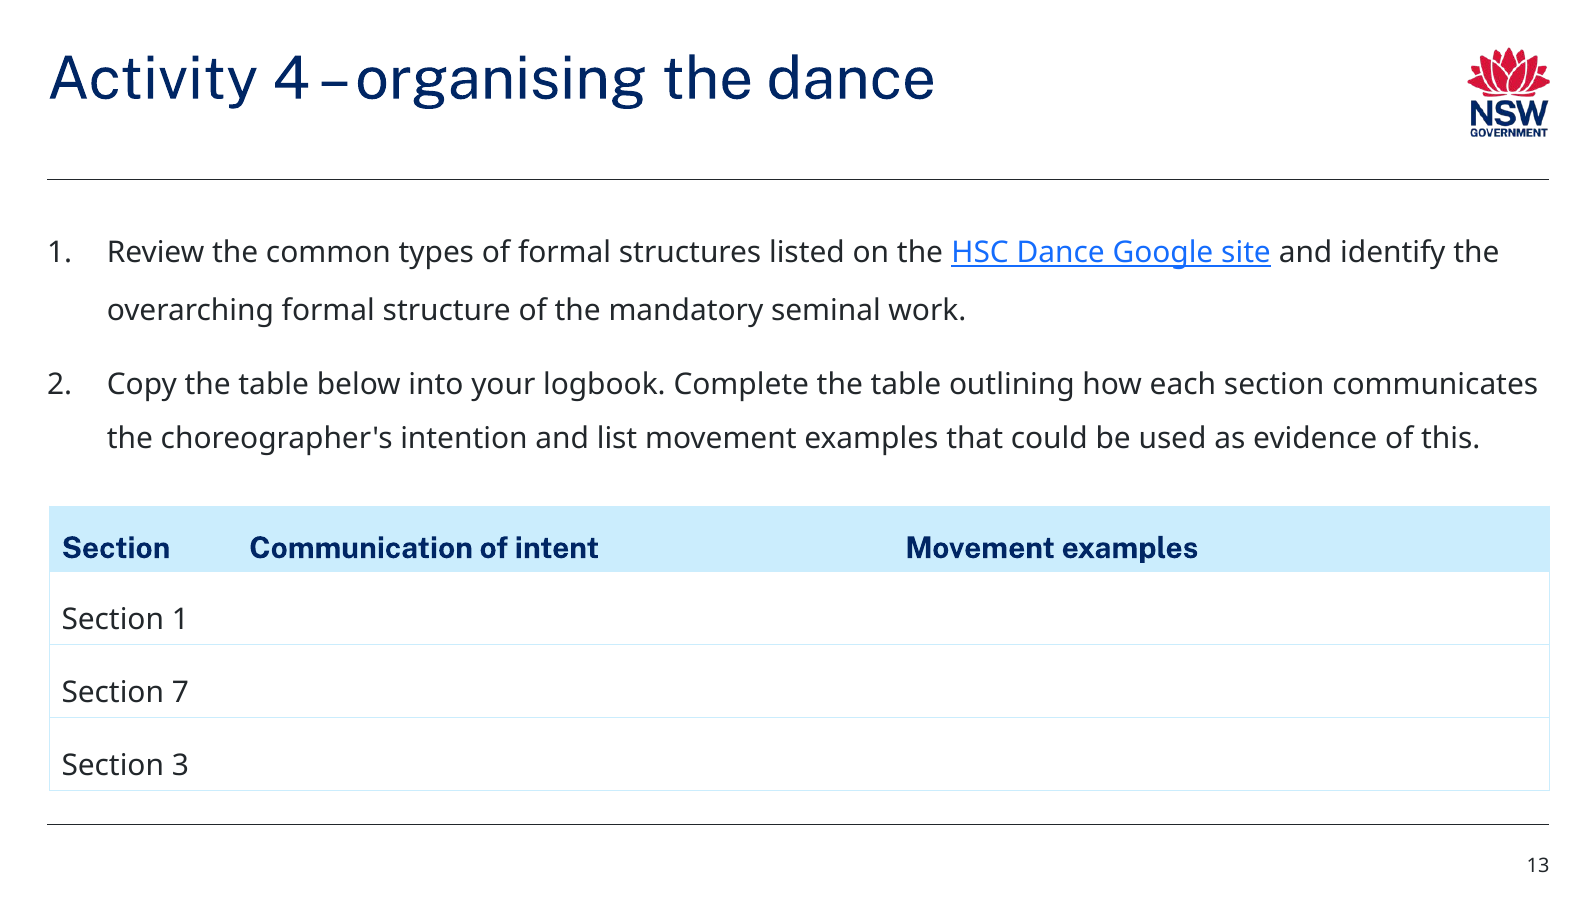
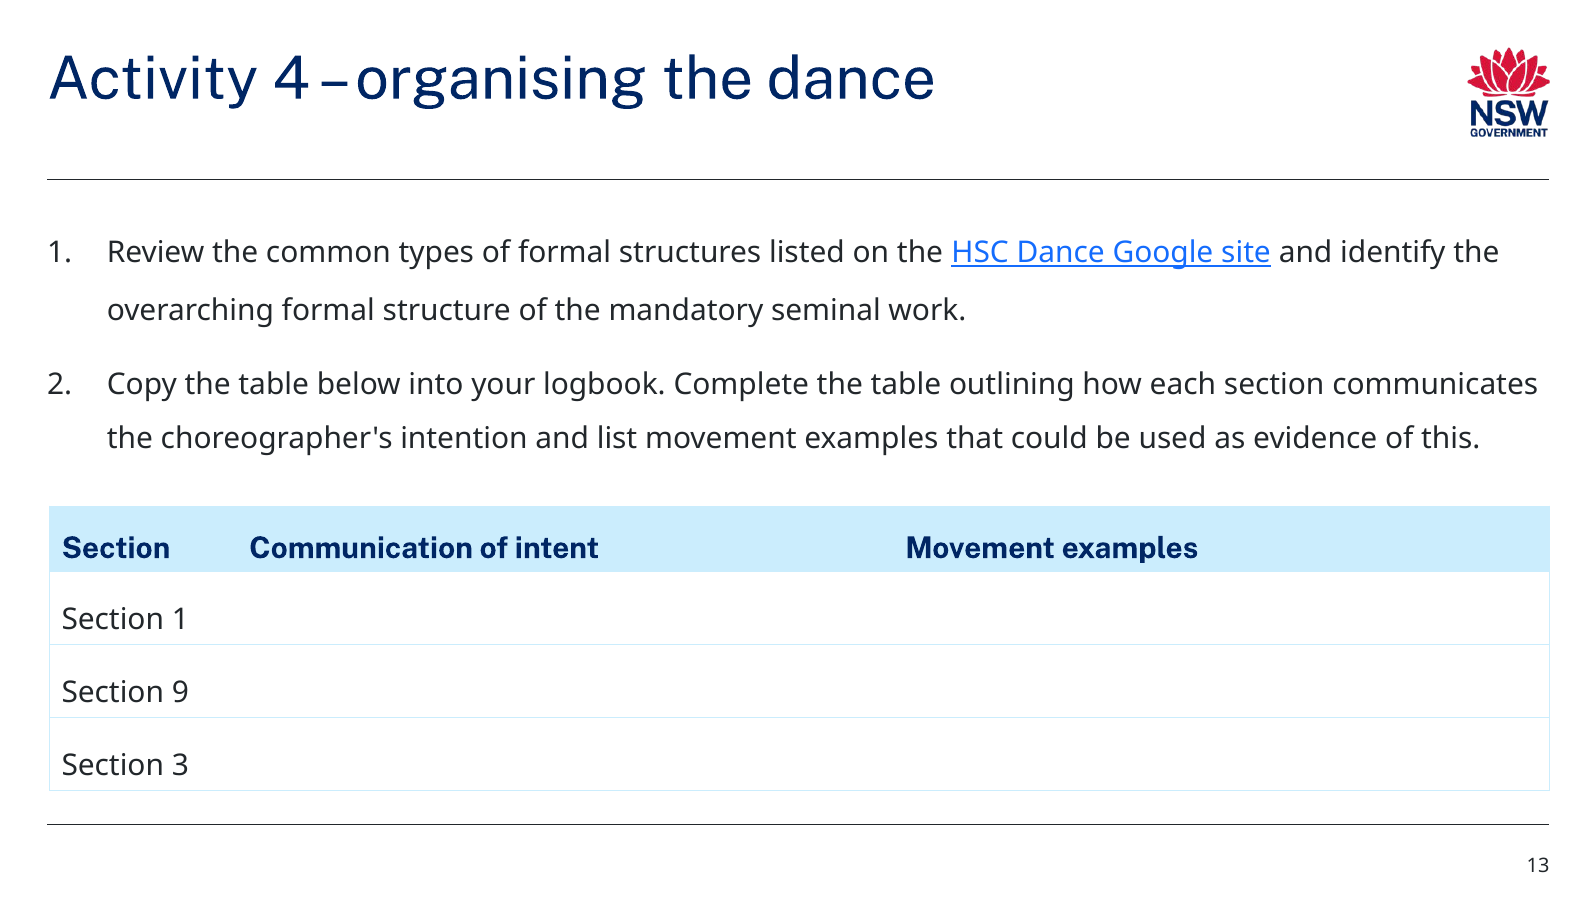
7: 7 -> 9
